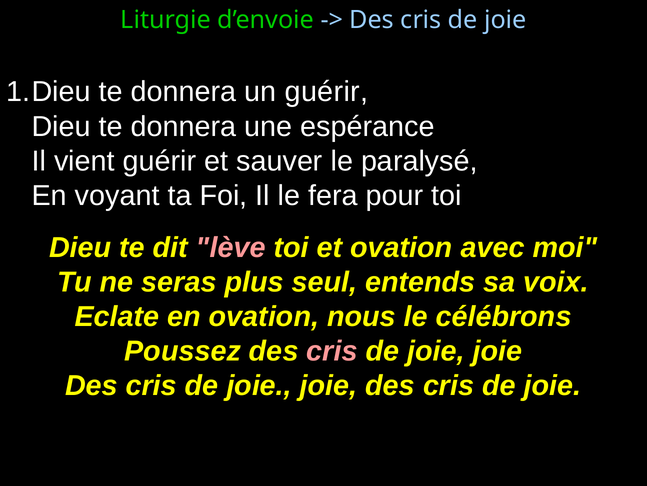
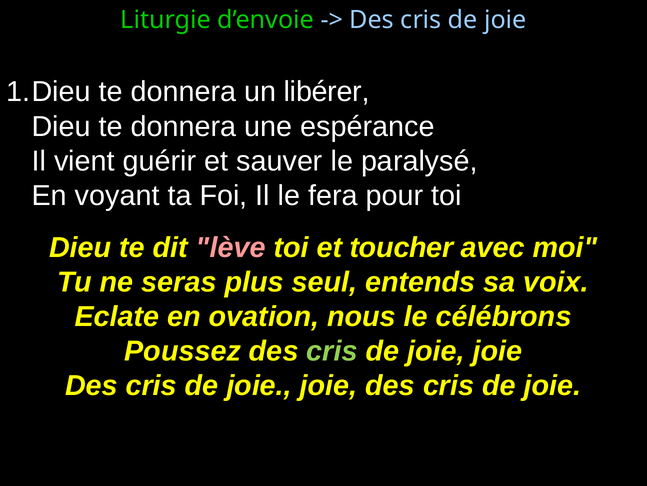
un guérir: guérir -> libérer
et ovation: ovation -> toucher
cris at (332, 351) colour: pink -> light green
